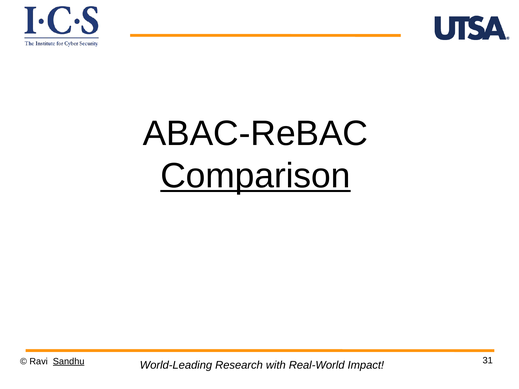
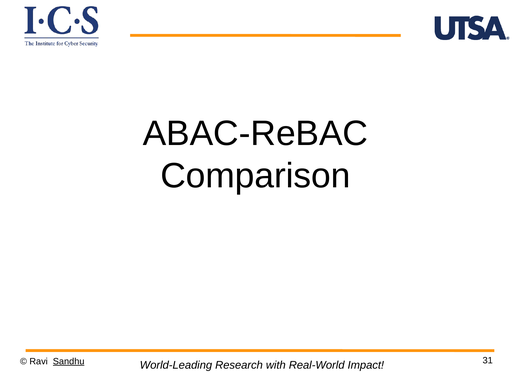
Comparison underline: present -> none
